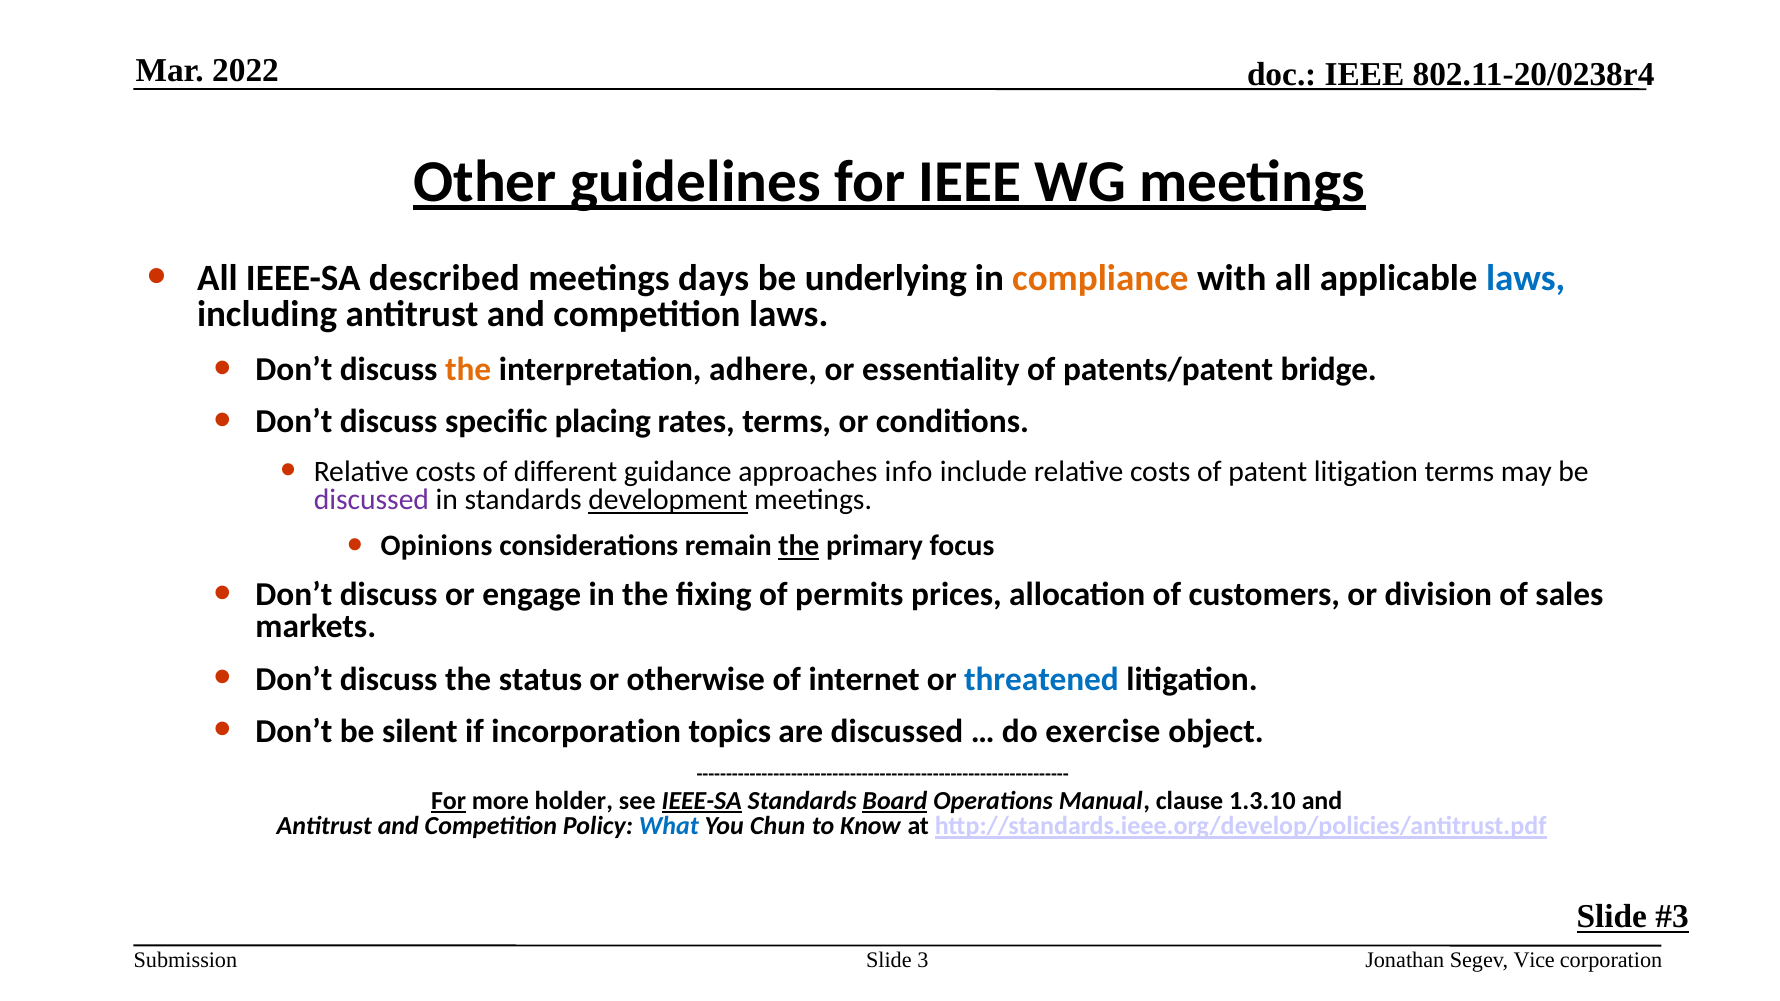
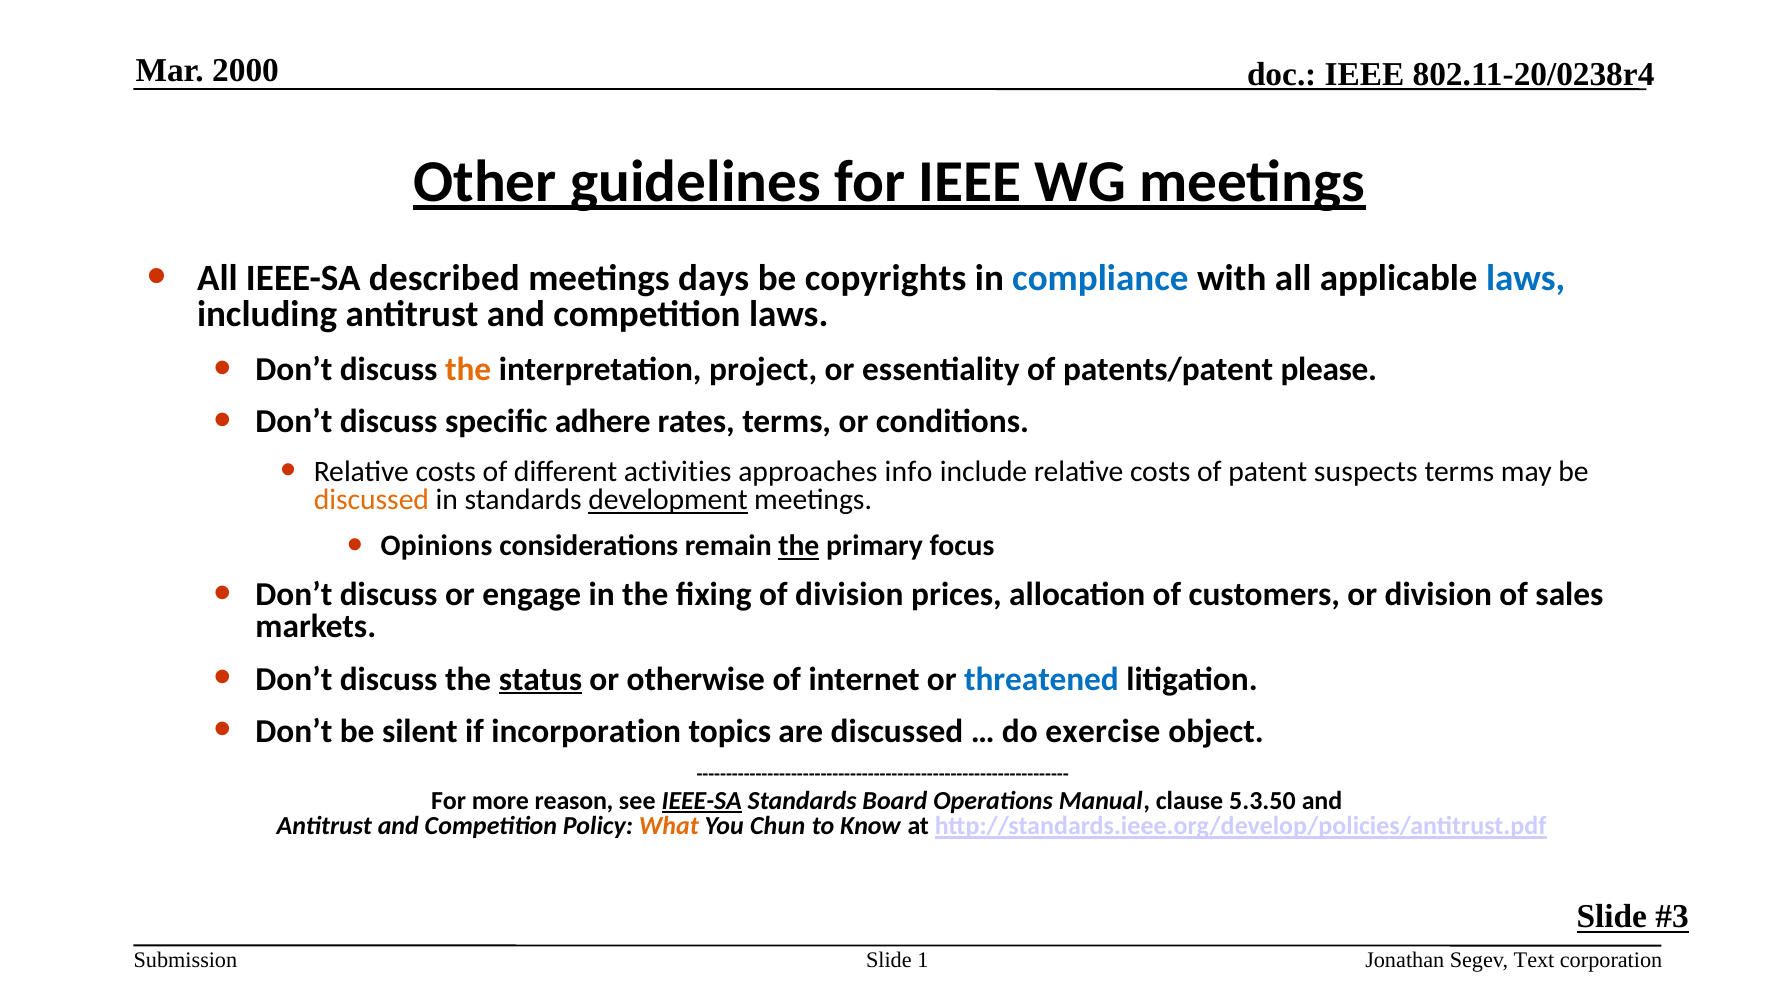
2022: 2022 -> 2000
underlying: underlying -> copyrights
compliance colour: orange -> blue
adhere: adhere -> project
bridge: bridge -> please
placing: placing -> adhere
guidance: guidance -> activities
patent litigation: litigation -> suspects
discussed at (371, 500) colour: purple -> orange
of permits: permits -> division
status underline: none -> present
For at (449, 801) underline: present -> none
holder: holder -> reason
Board underline: present -> none
1.3.10: 1.3.10 -> 5.3.50
What colour: blue -> orange
3: 3 -> 1
Vice: Vice -> Text
